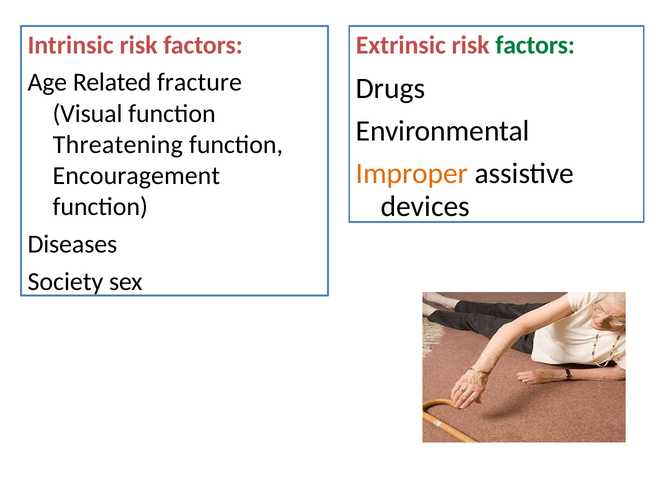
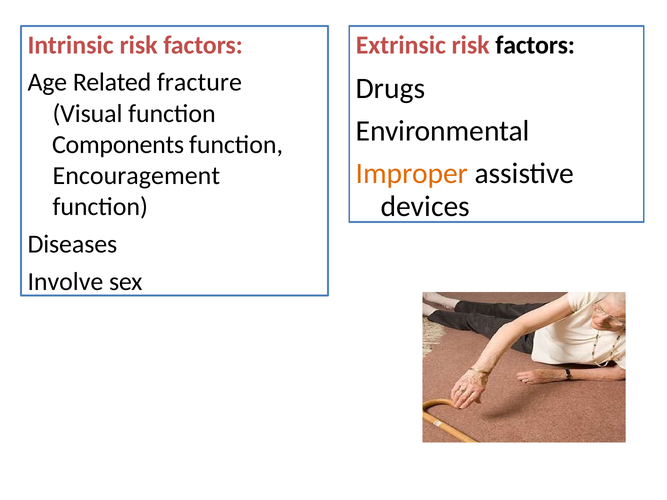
factors at (535, 45) colour: green -> black
Threatening: Threatening -> Components
Society: Society -> Involve
